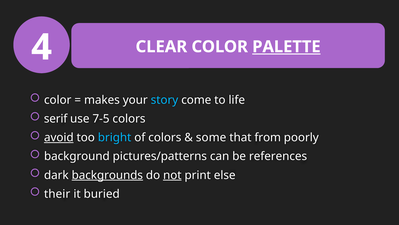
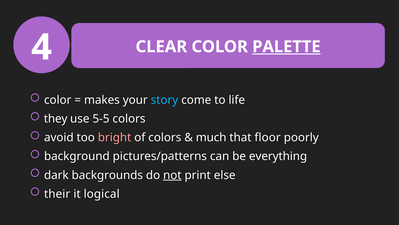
serif: serif -> they
7-5: 7-5 -> 5-5
avoid underline: present -> none
bright colour: light blue -> pink
some: some -> much
from: from -> floor
references: references -> everything
backgrounds underline: present -> none
buried: buried -> logical
